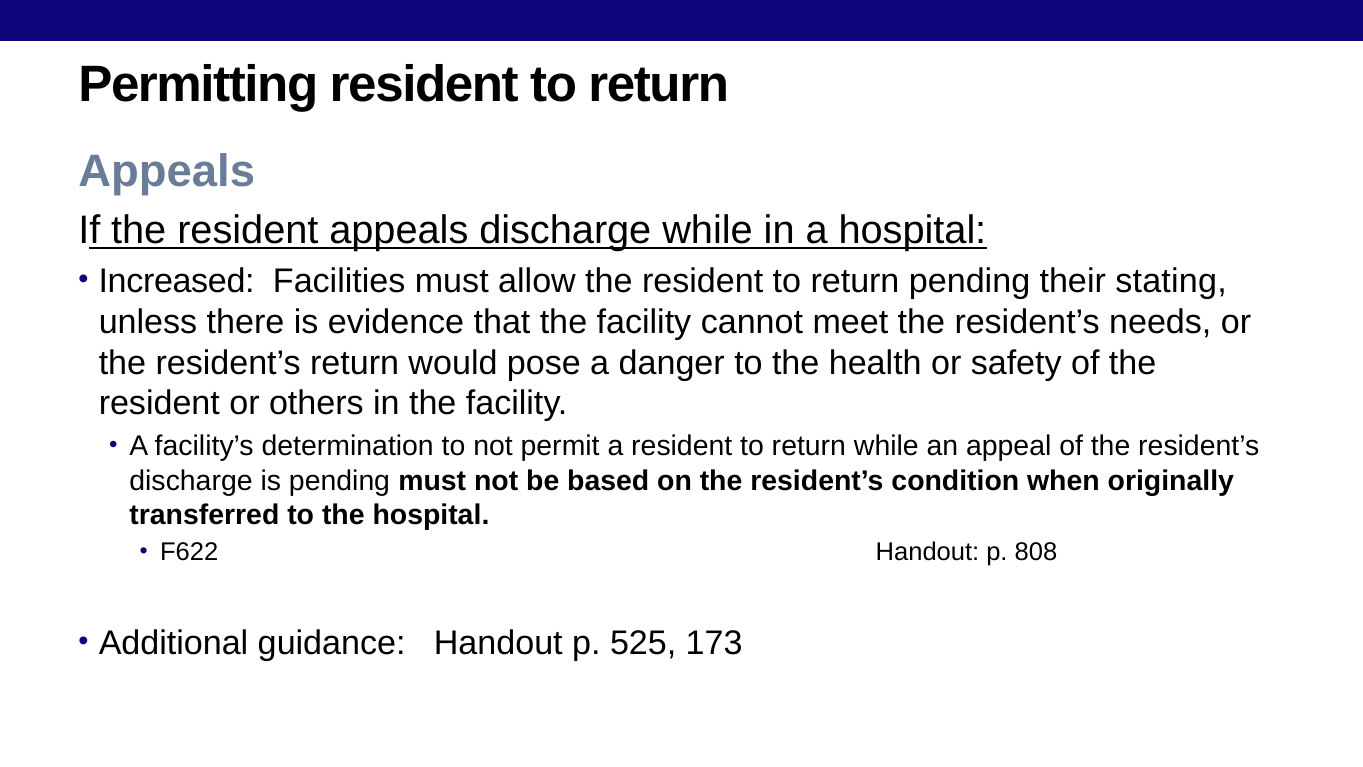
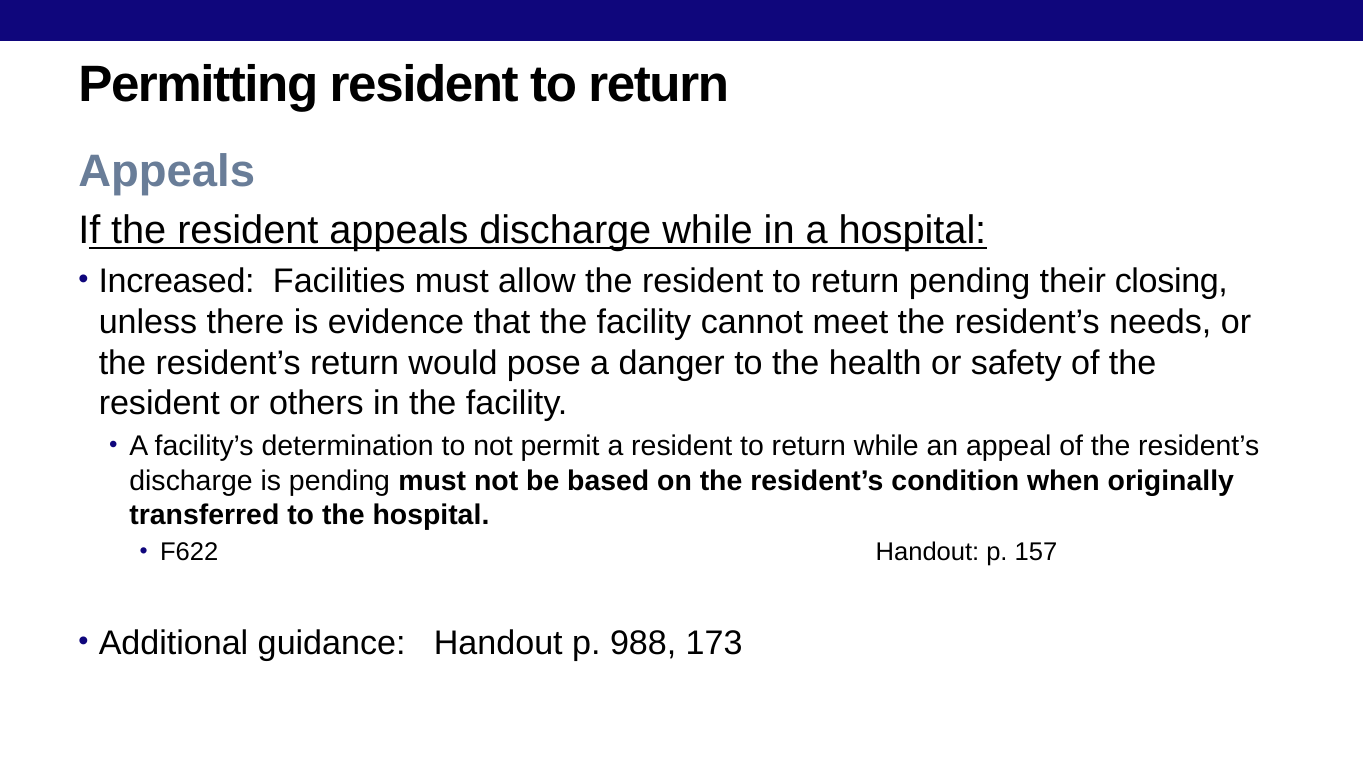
stating: stating -> closing
808: 808 -> 157
525: 525 -> 988
